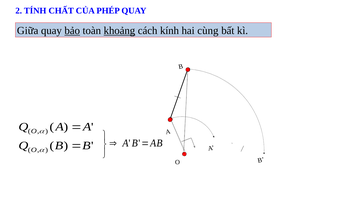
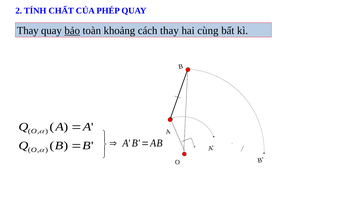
Giữa at (28, 31): Giữa -> Thay
khoảng underline: present -> none
cách kính: kính -> thay
